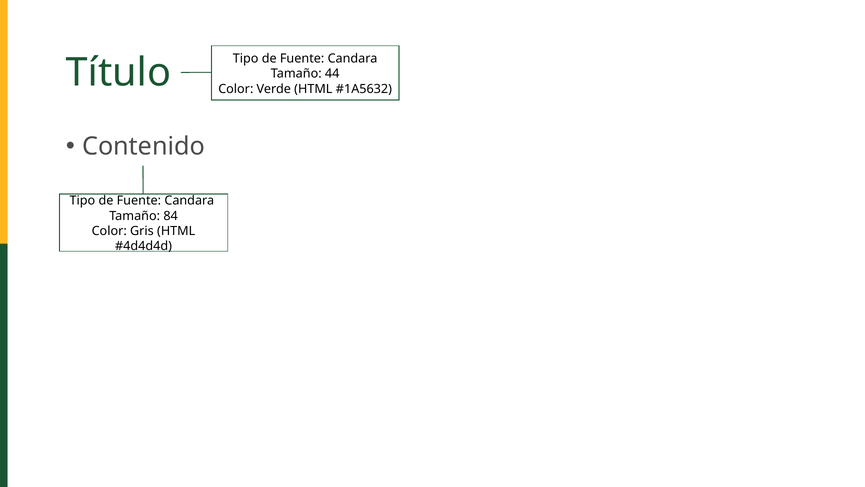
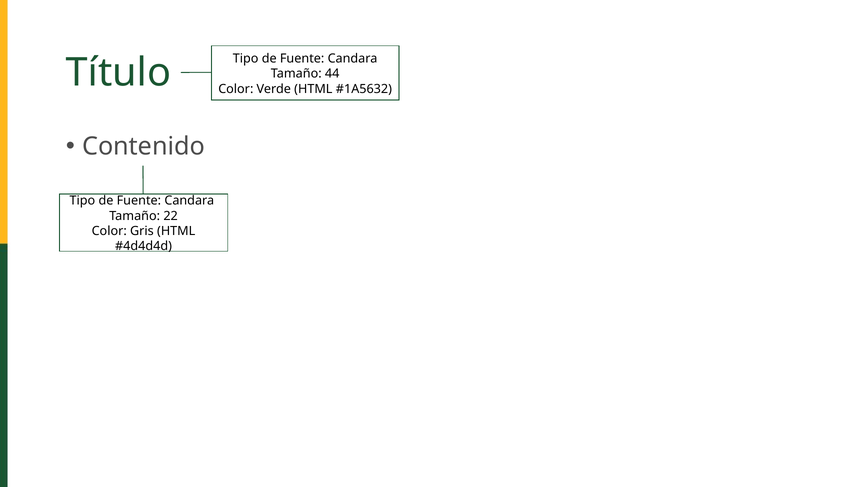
84: 84 -> 22
